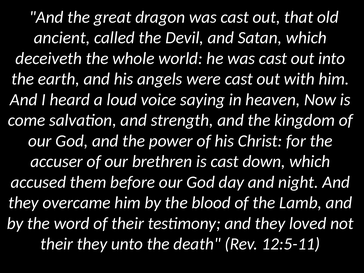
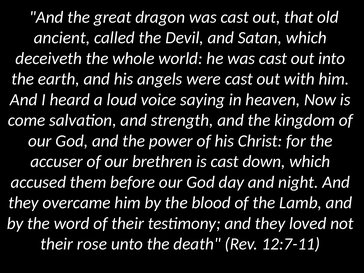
their they: they -> rose
12:5-11: 12:5-11 -> 12:7-11
